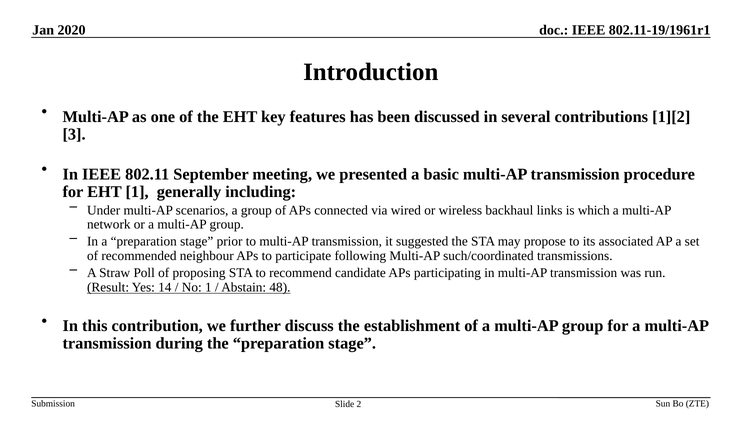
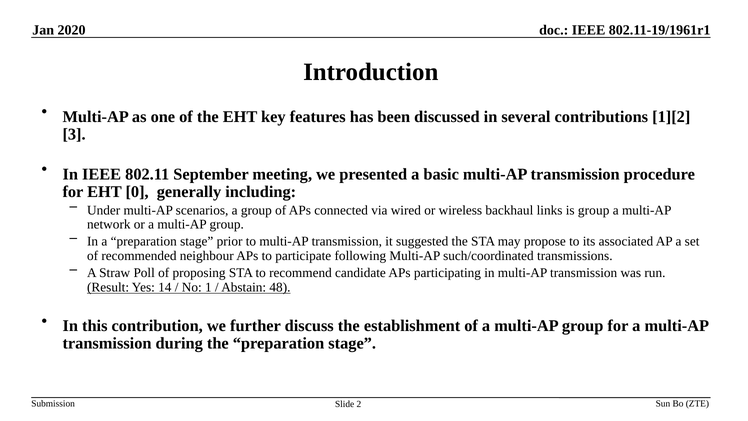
EHT 1: 1 -> 0
is which: which -> group
